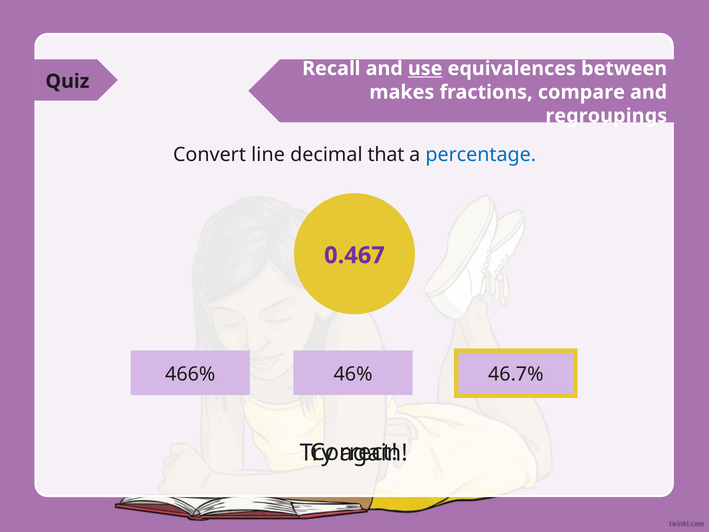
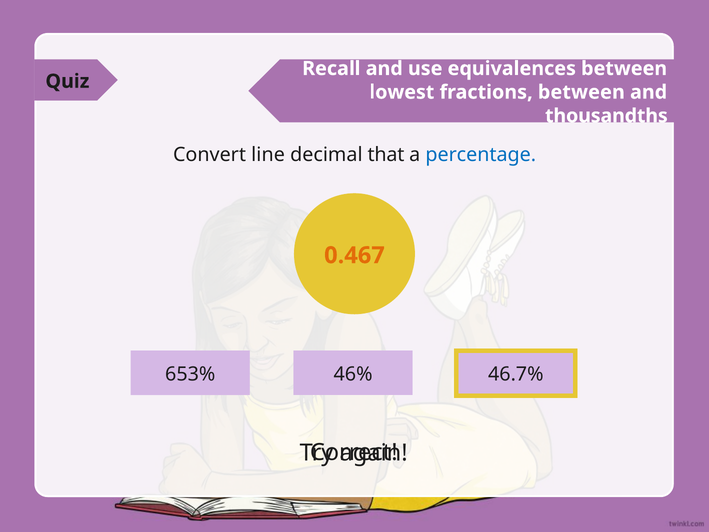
use underline: present -> none
makes: makes -> lowest
fractions compare: compare -> between
regroupings: regroupings -> thousandths
0.467 colour: purple -> orange
466%: 466% -> 653%
